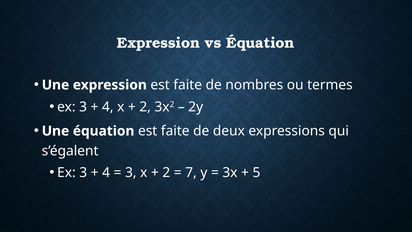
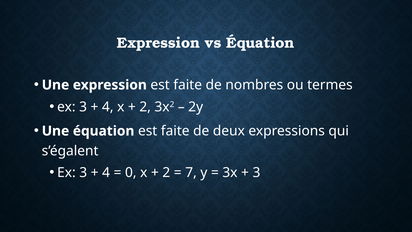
3 at (131, 173): 3 -> 0
5 at (256, 173): 5 -> 3
